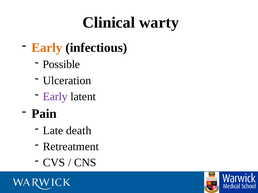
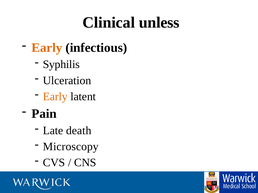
warty: warty -> unless
Possible: Possible -> Syphilis
Early at (55, 97) colour: purple -> orange
Retreatment: Retreatment -> Microscopy
